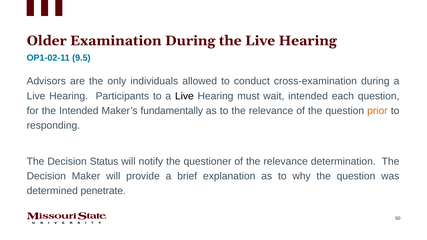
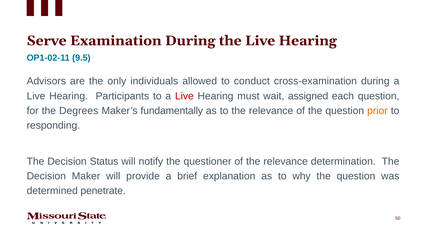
Older: Older -> Serve
Live at (184, 96) colour: black -> red
wait intended: intended -> assigned
the Intended: Intended -> Degrees
